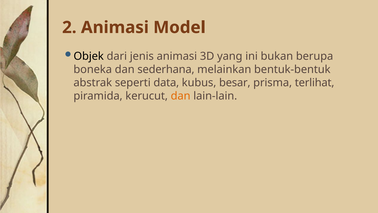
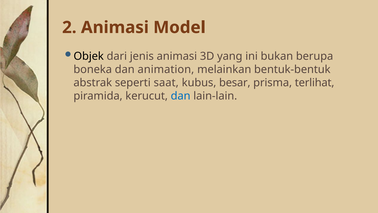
sederhana: sederhana -> animation
data: data -> saat
dan at (181, 96) colour: orange -> blue
